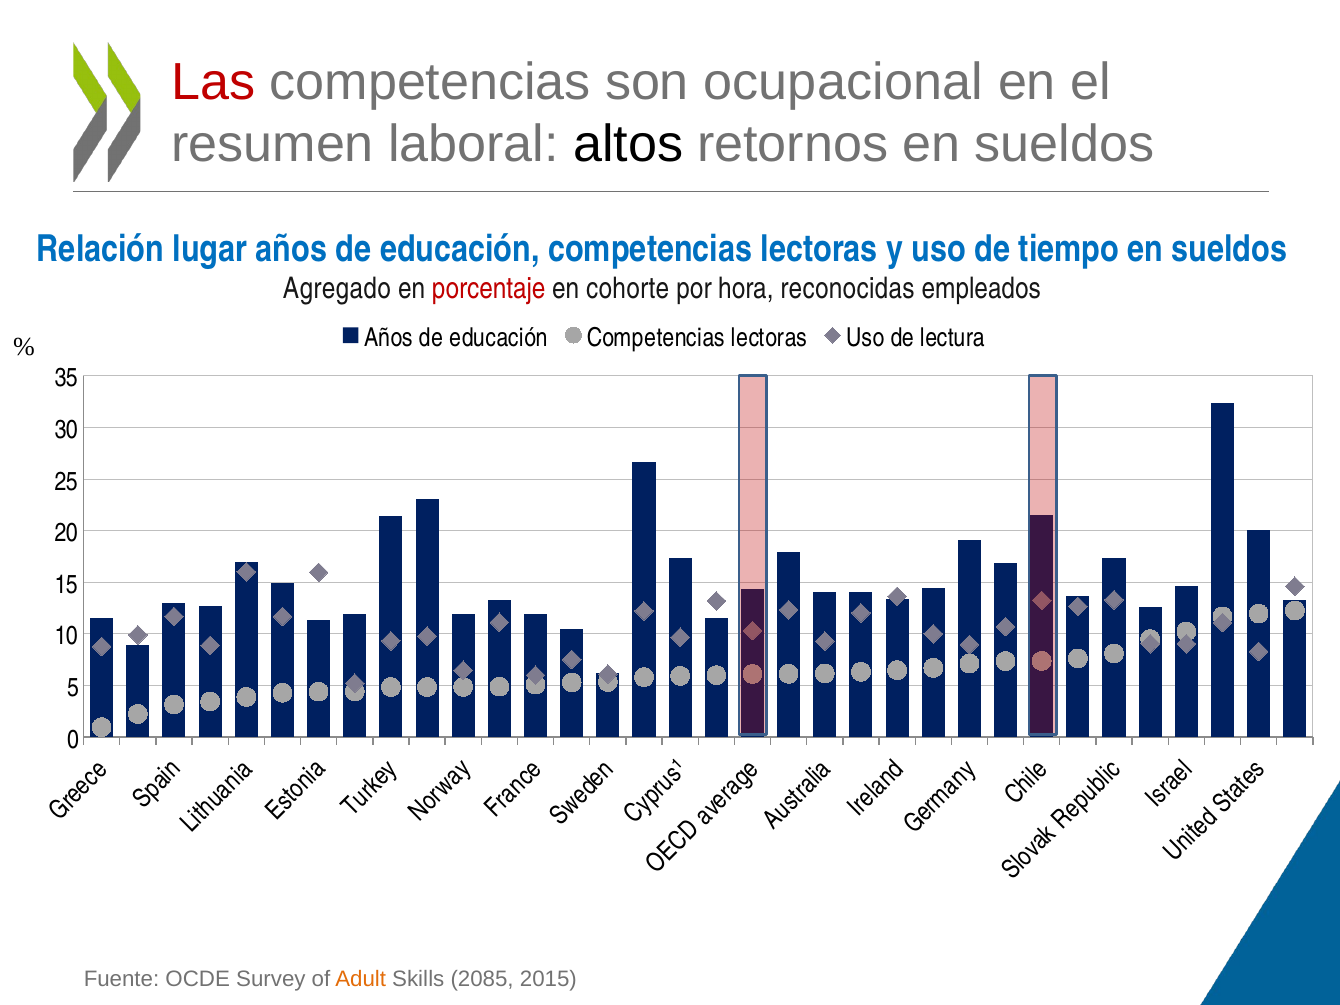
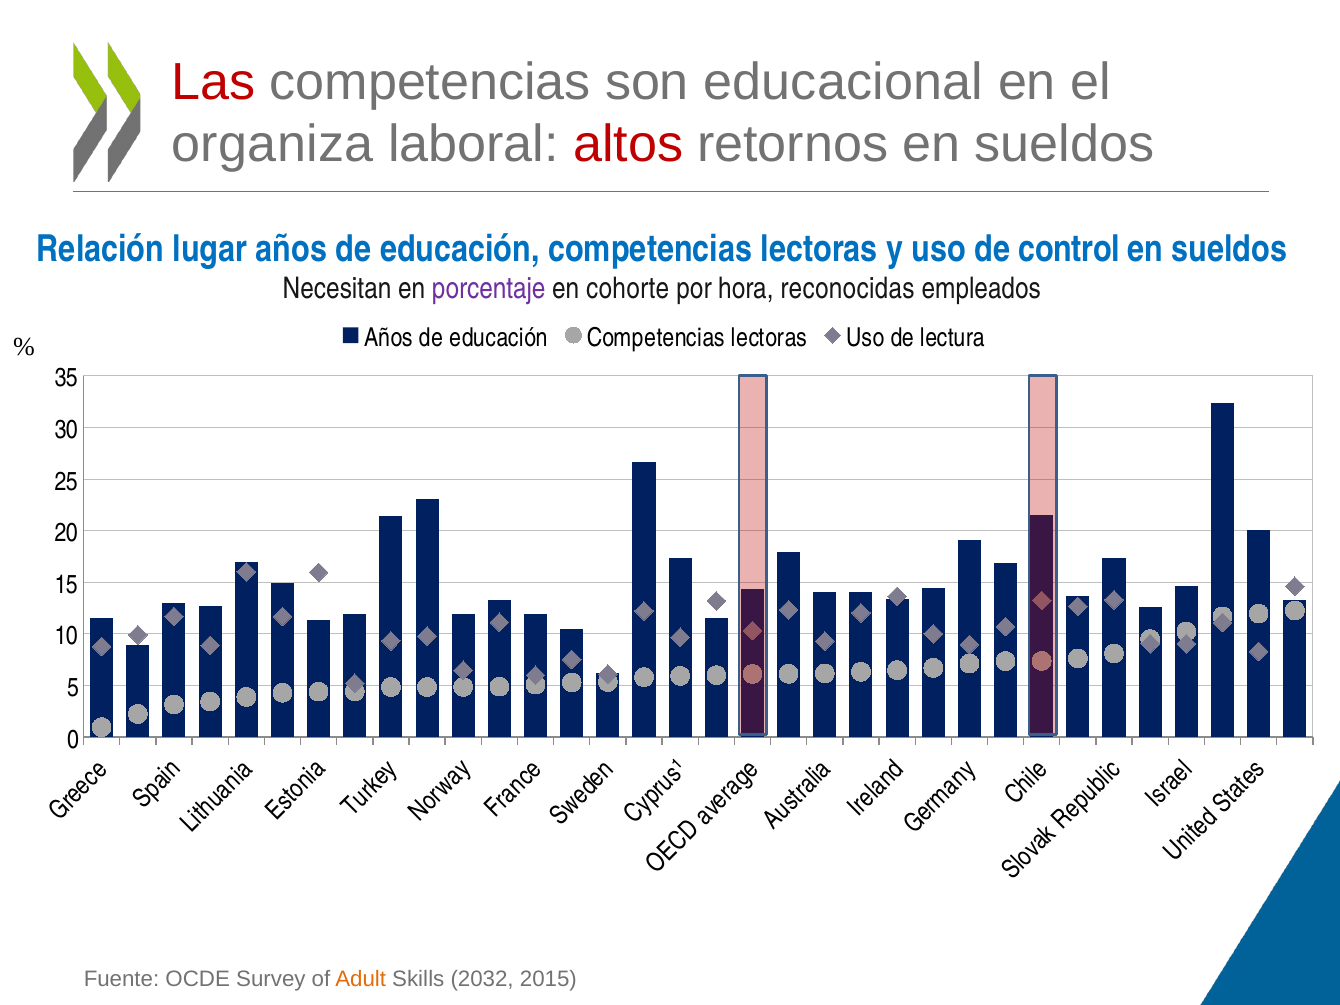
ocupacional: ocupacional -> educacional
resumen: resumen -> organiza
altos colour: black -> red
tiempo: tiempo -> control
Agregado: Agregado -> Necesitan
porcentaje colour: red -> purple
2085: 2085 -> 2032
